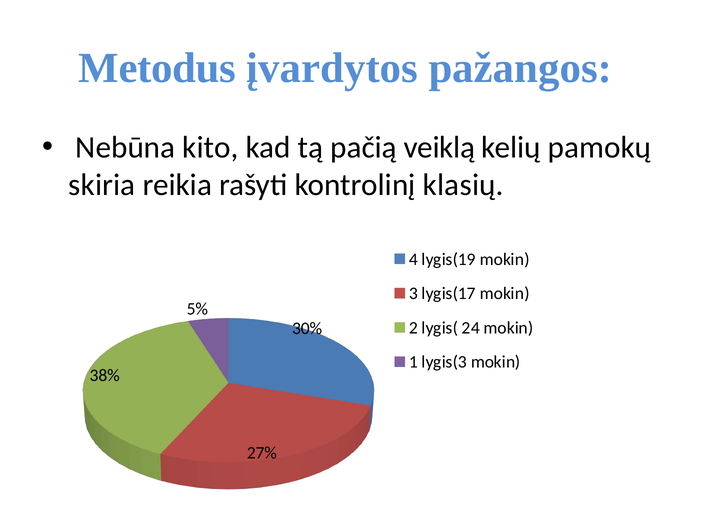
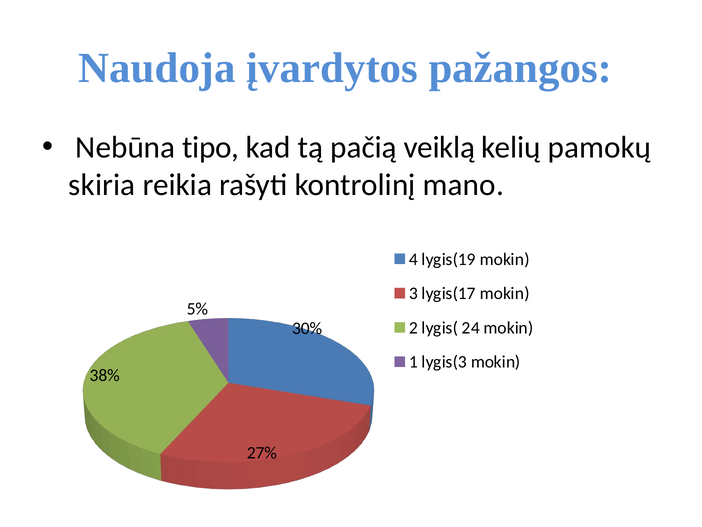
Metodus: Metodus -> Naudoja
kito: kito -> tipo
klasių: klasių -> mano
